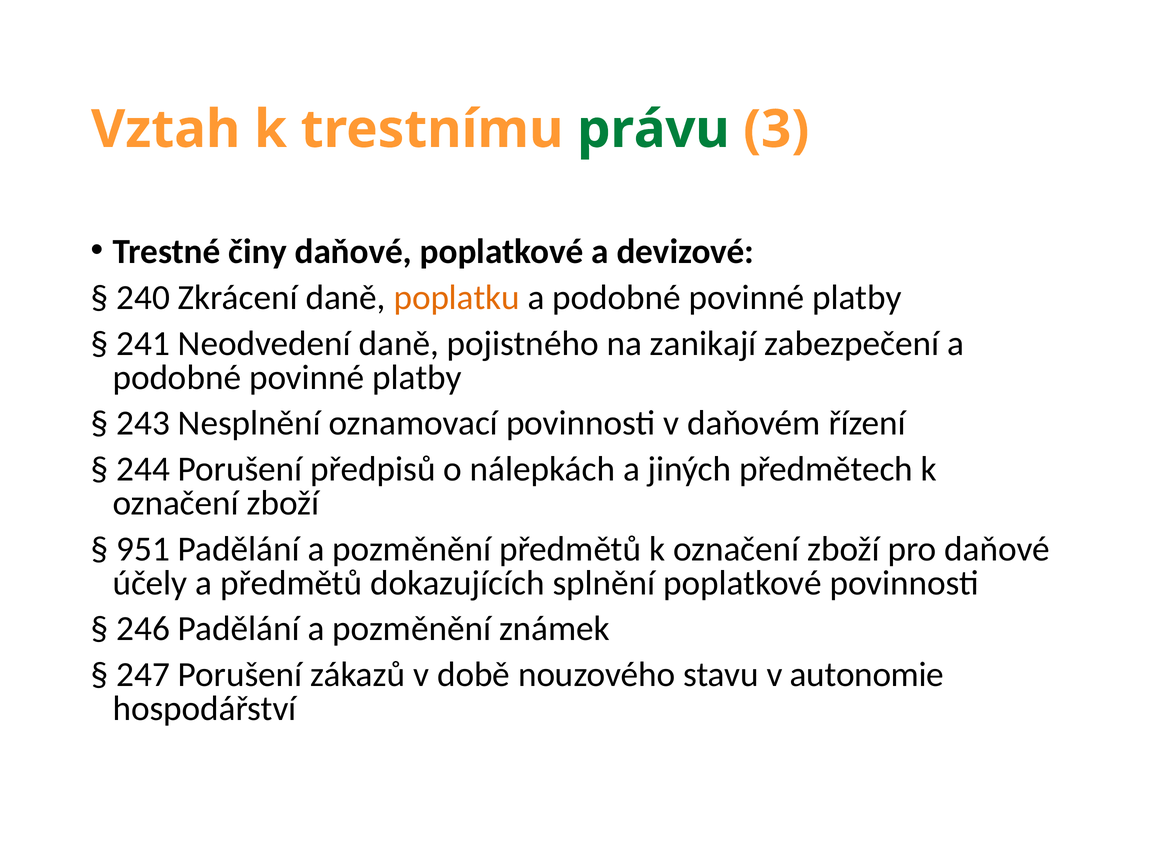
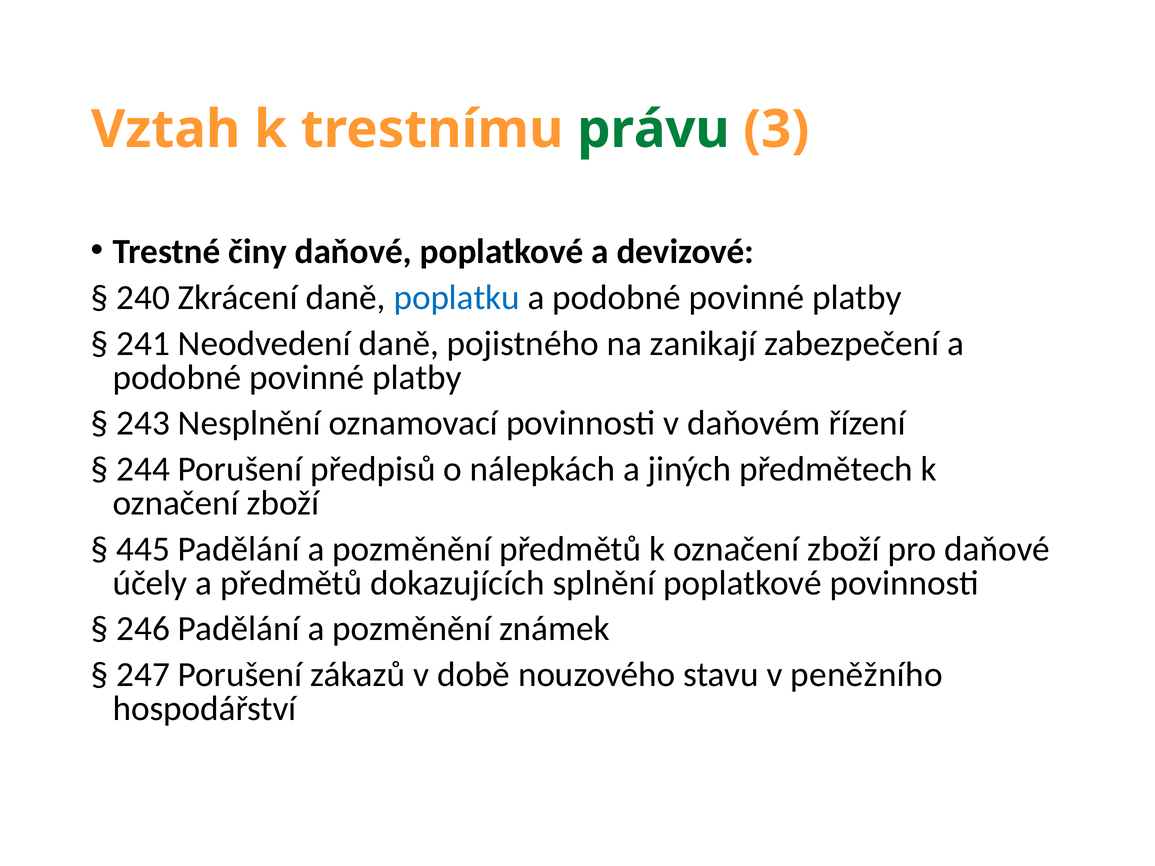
poplatku colour: orange -> blue
951: 951 -> 445
autonomie: autonomie -> peněžního
